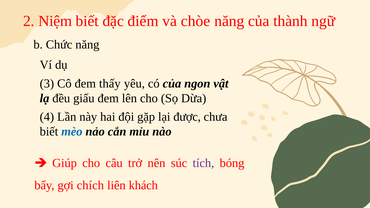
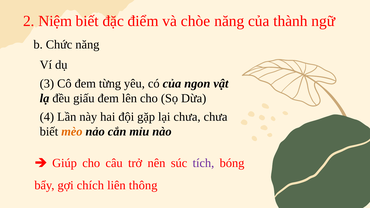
thấy: thấy -> từng
lại được: được -> chưa
mèo colour: blue -> orange
khách: khách -> thông
